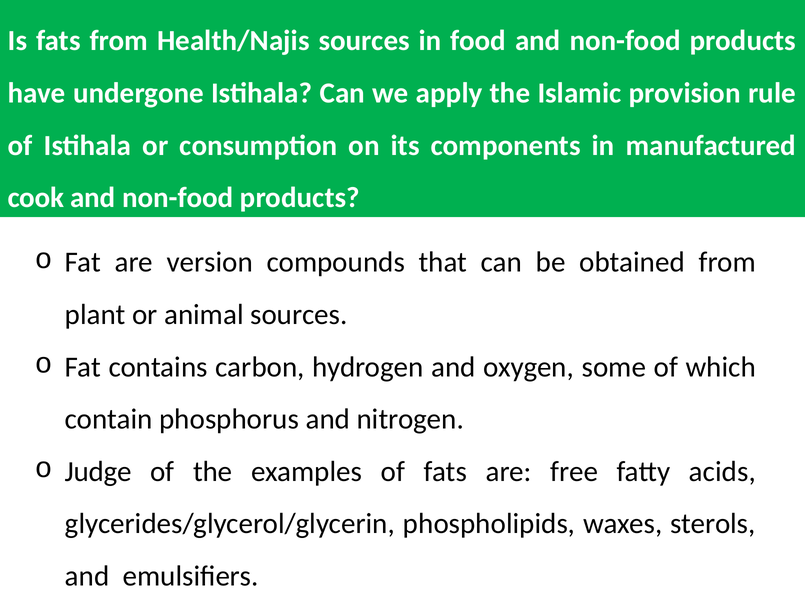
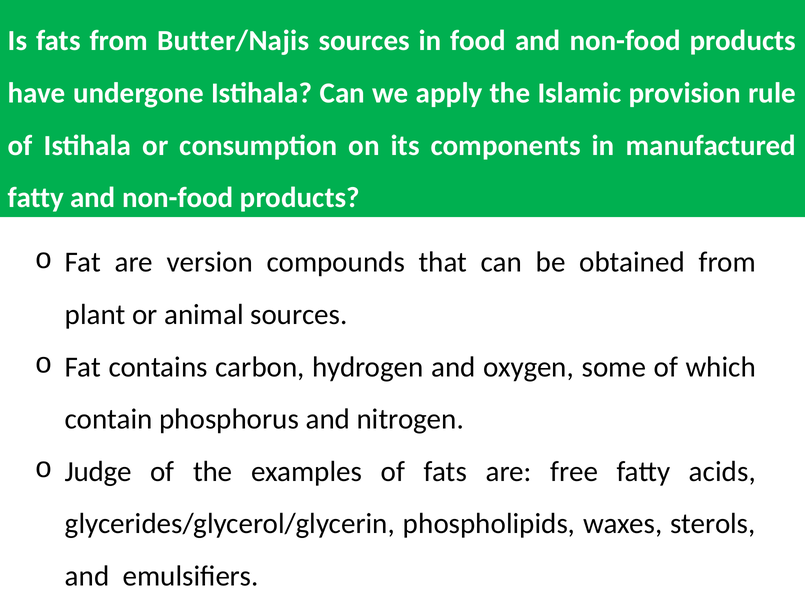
Health/Najis: Health/Najis -> Butter/Najis
cook at (36, 198): cook -> fatty
